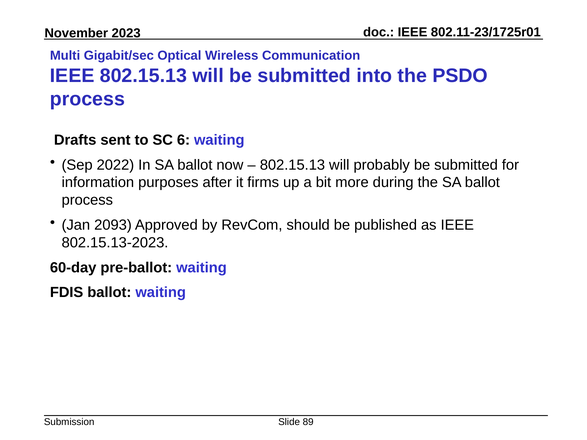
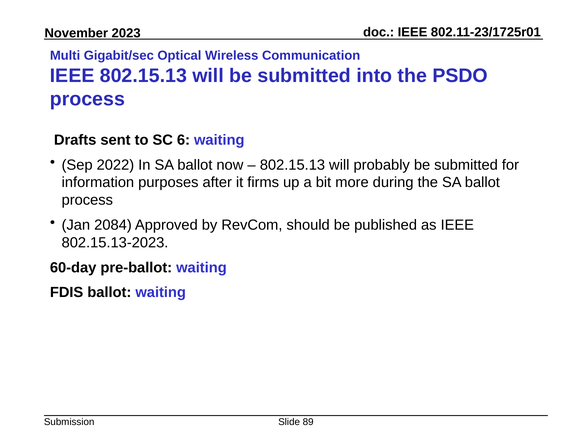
2093: 2093 -> 2084
